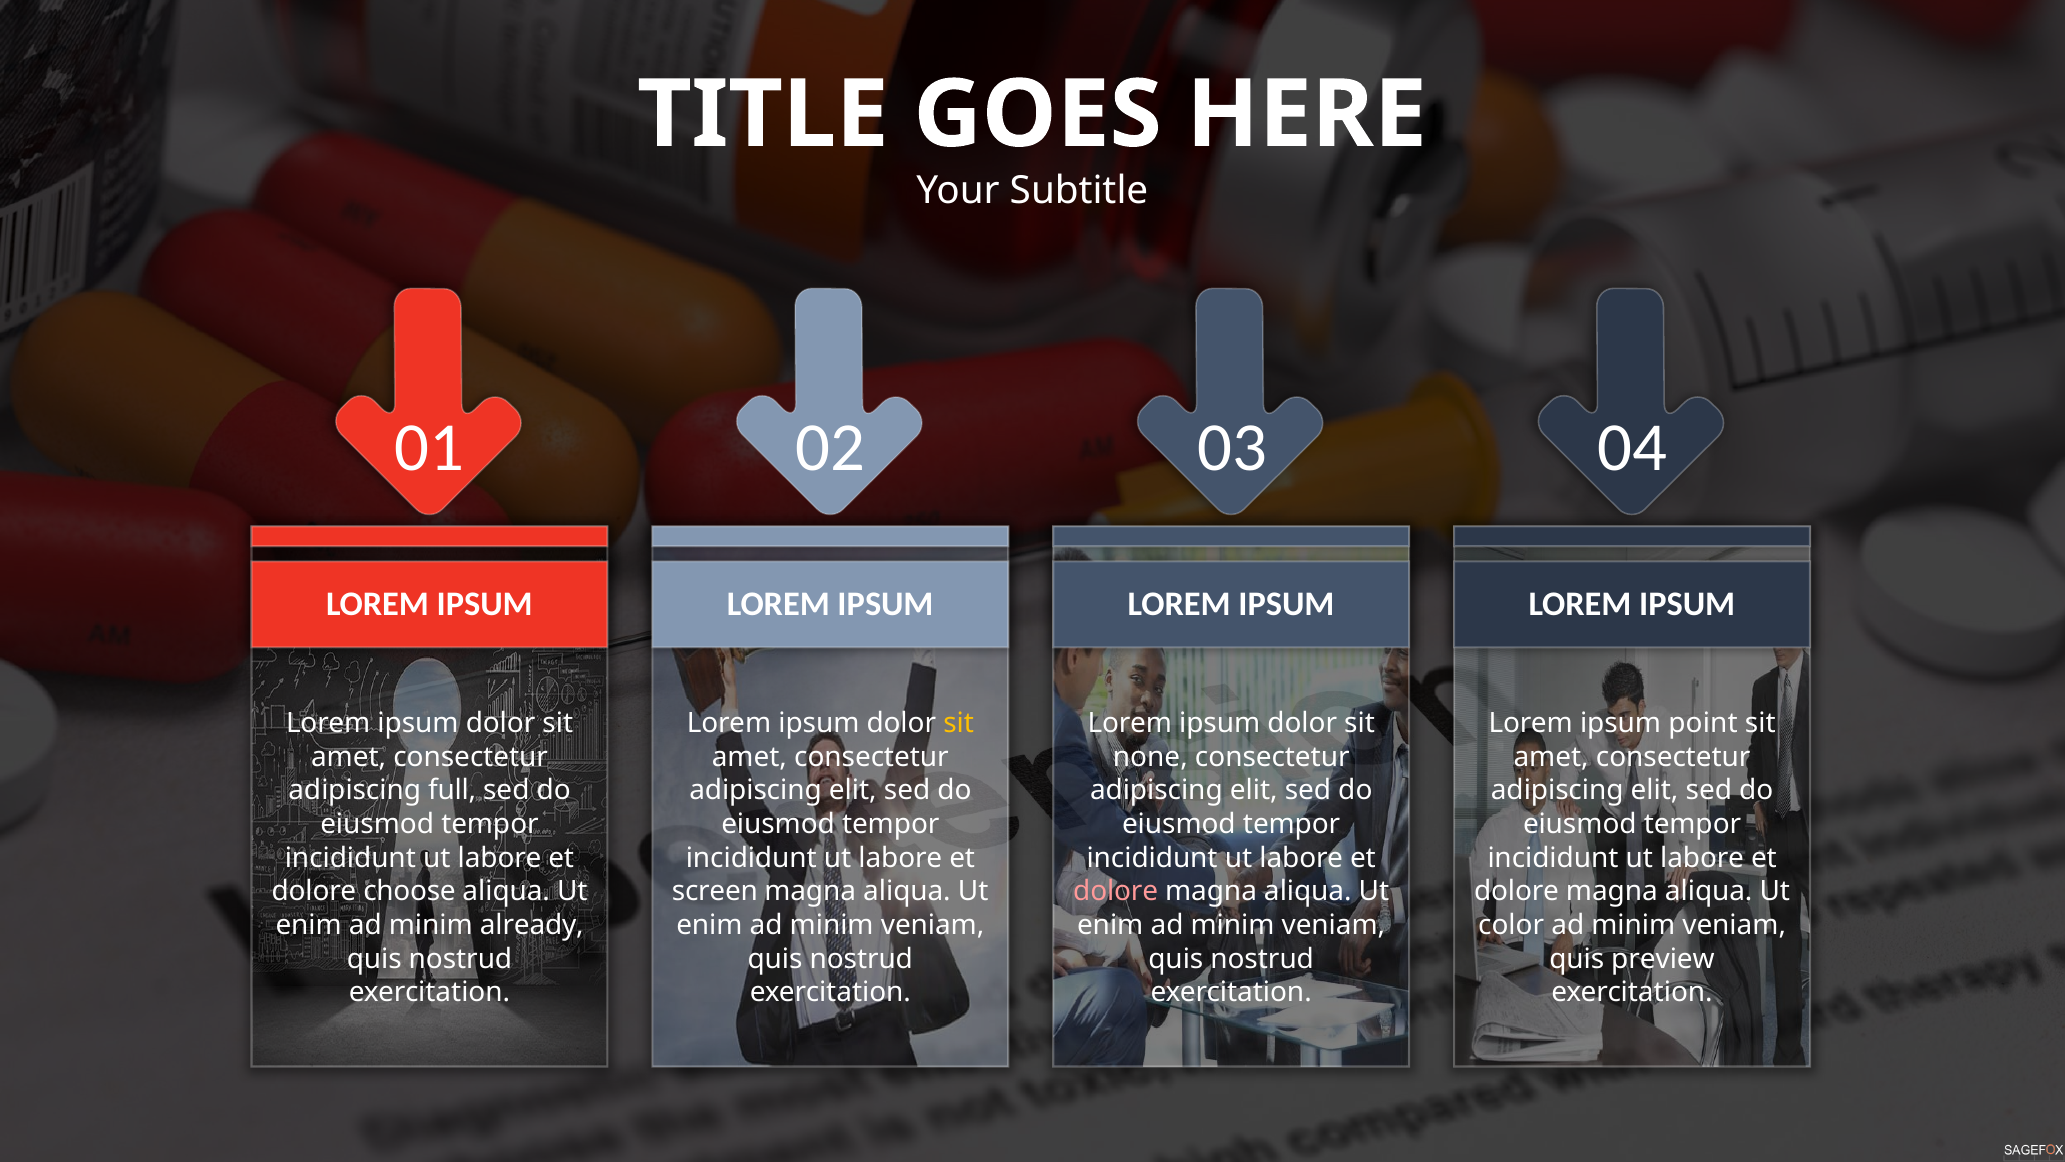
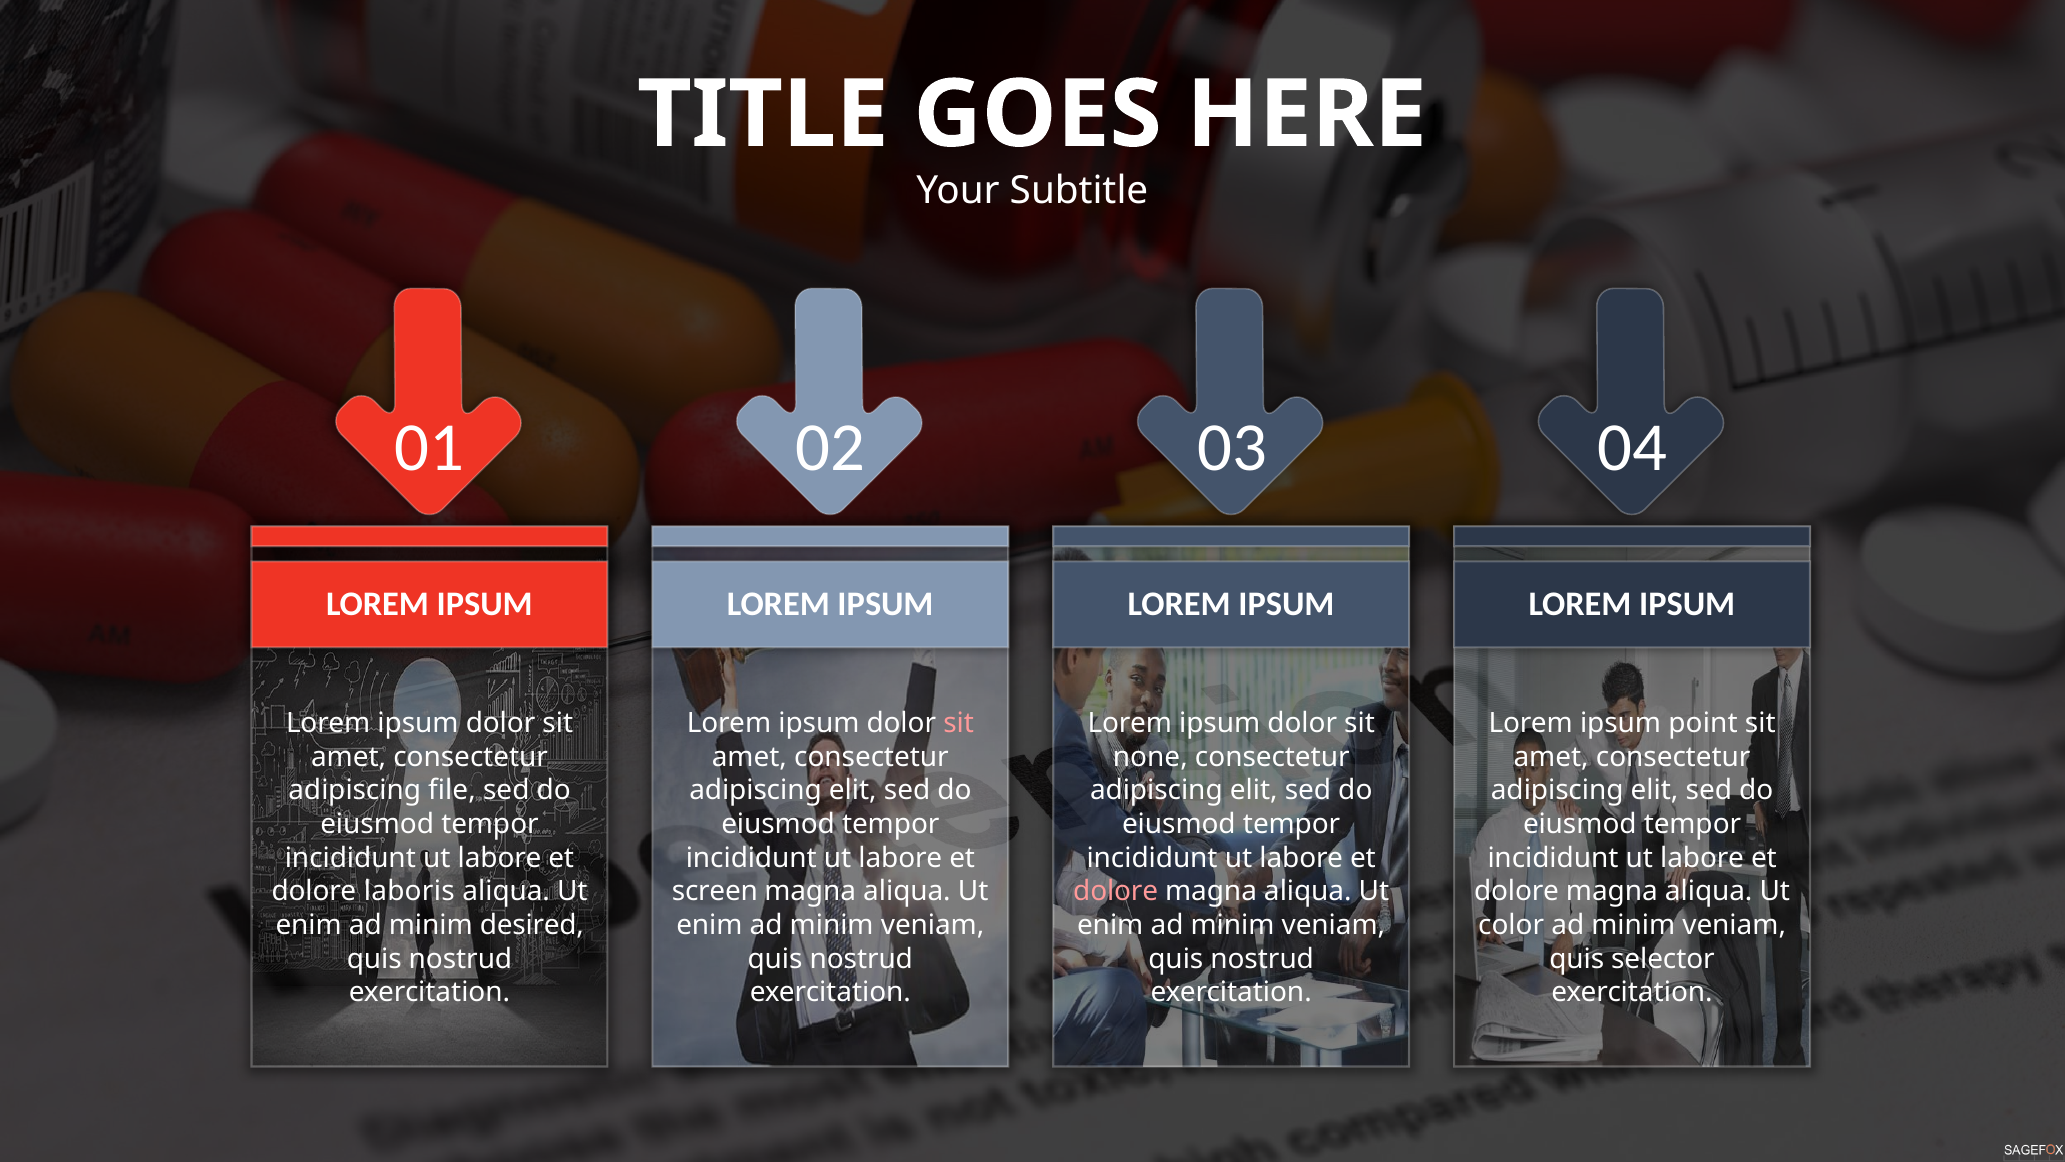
sit at (959, 723) colour: yellow -> pink
full: full -> file
choose: choose -> laboris
already: already -> desired
preview: preview -> selector
